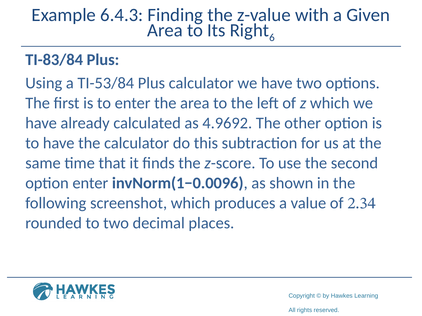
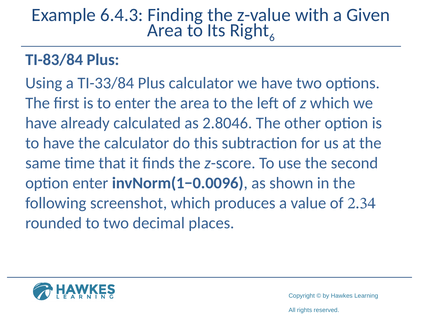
TI-53/84: TI-53/84 -> TI-33/84
4.9692: 4.9692 -> 2.8046
